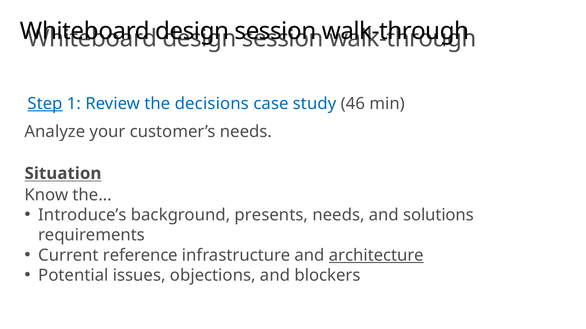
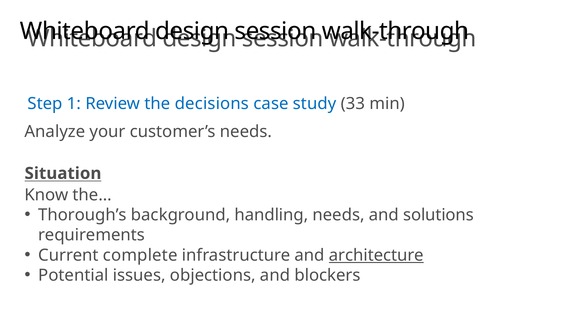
Step underline: present -> none
46: 46 -> 33
Introduce’s: Introduce’s -> Thorough’s
presents: presents -> handling
reference: reference -> complete
